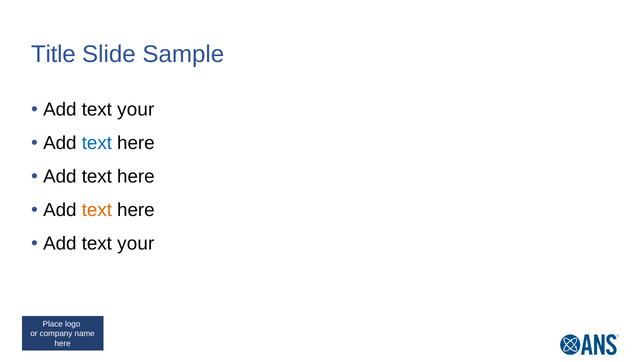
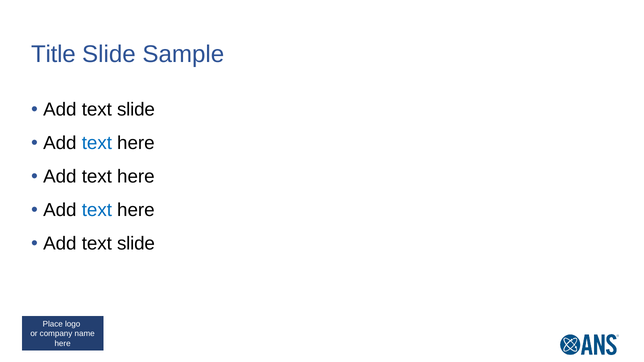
your at (136, 110): your -> slide
text at (97, 210) colour: orange -> blue
your at (136, 244): your -> slide
